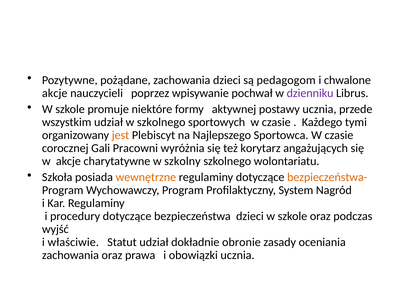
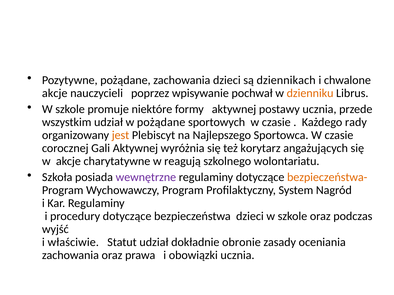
pedagogom: pedagogom -> dziennikach
dzienniku colour: purple -> orange
w szkolnego: szkolnego -> pożądane
tymi: tymi -> rady
Gali Pracowni: Pracowni -> Aktywnej
szkolny: szkolny -> reagują
wewnętrzne colour: orange -> purple
